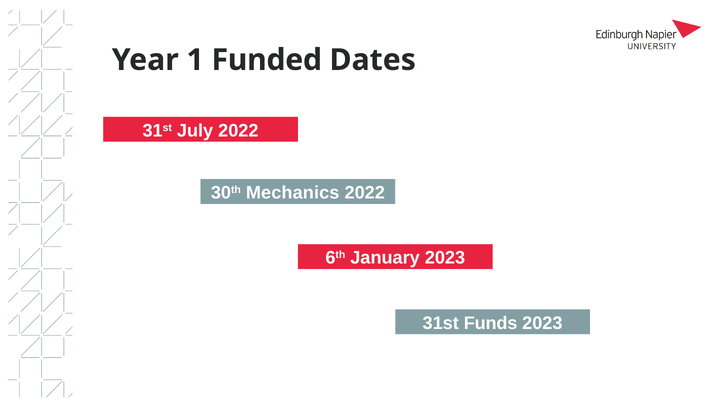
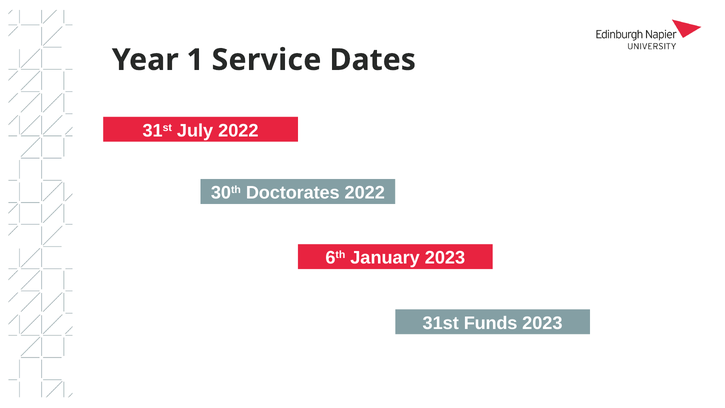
Funded: Funded -> Service
Mechanics: Mechanics -> Doctorates
